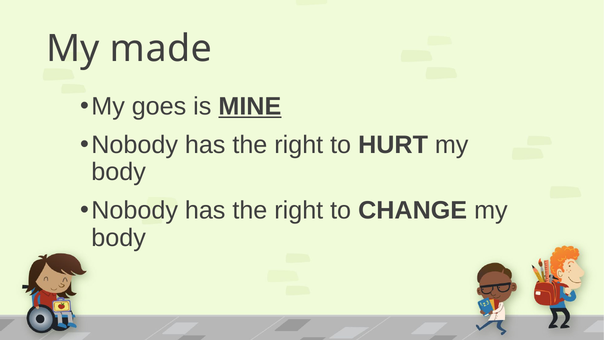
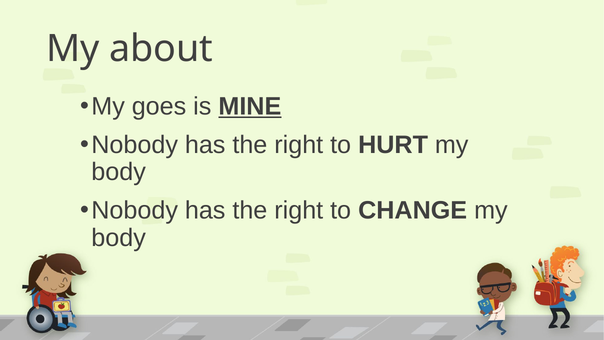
made: made -> about
